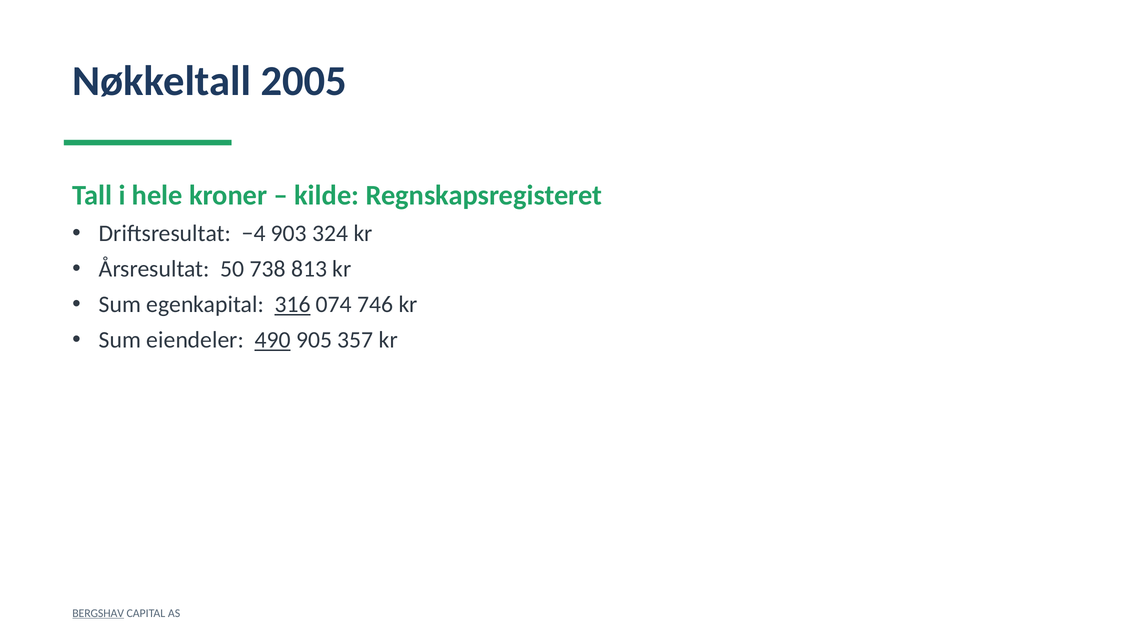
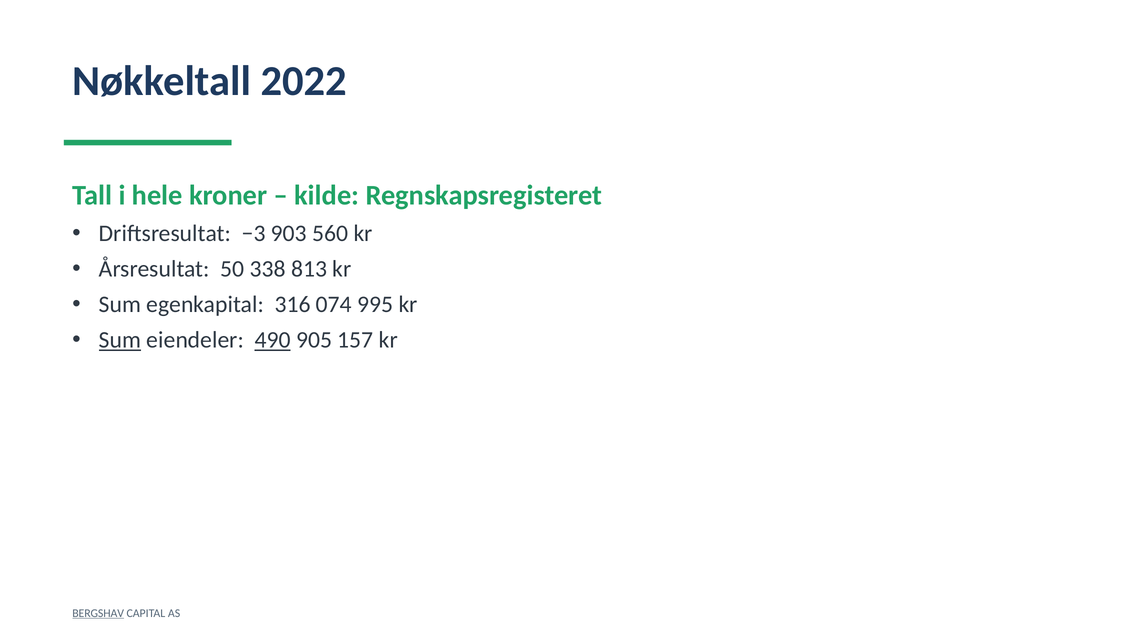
2005: 2005 -> 2022
−4: −4 -> −3
324: 324 -> 560
738: 738 -> 338
316 underline: present -> none
746: 746 -> 995
Sum at (120, 340) underline: none -> present
357: 357 -> 157
